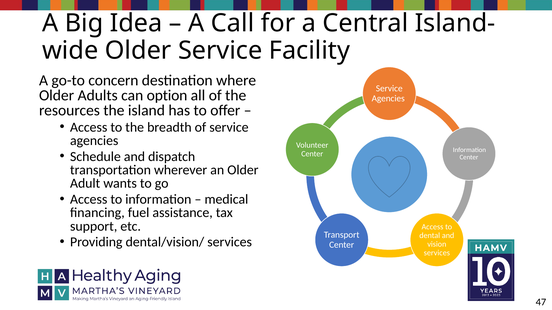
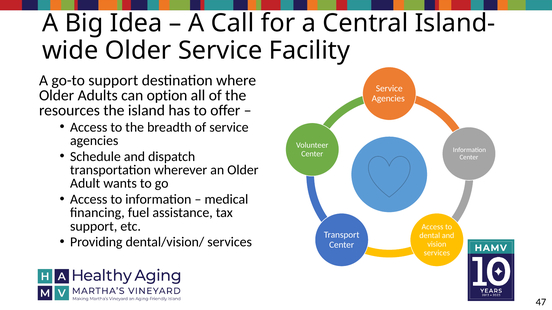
go-to concern: concern -> support
